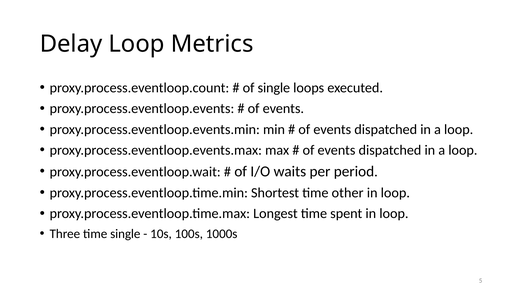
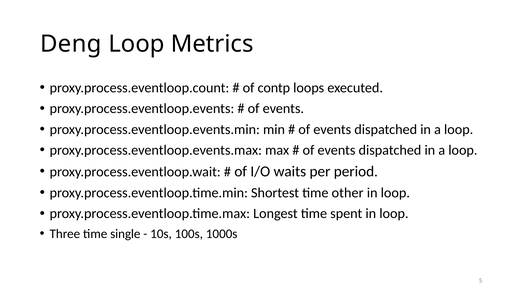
Delay: Delay -> Deng
of single: single -> contp
